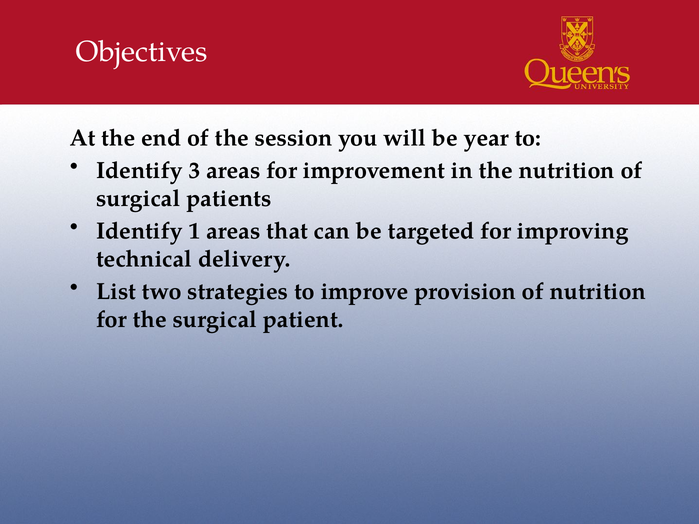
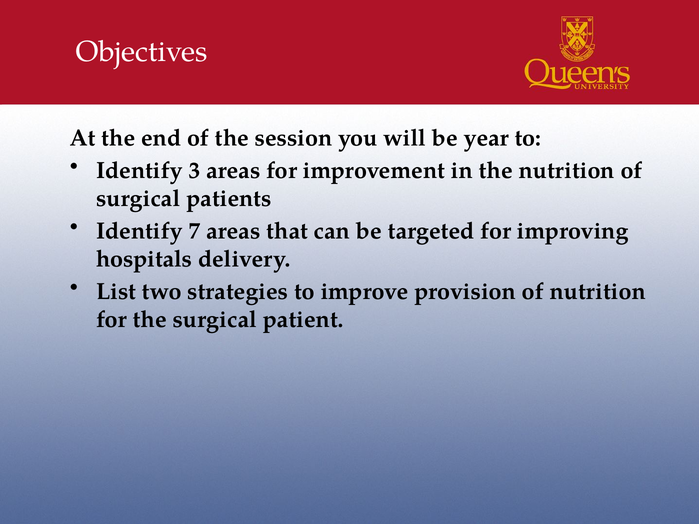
1: 1 -> 7
technical: technical -> hospitals
